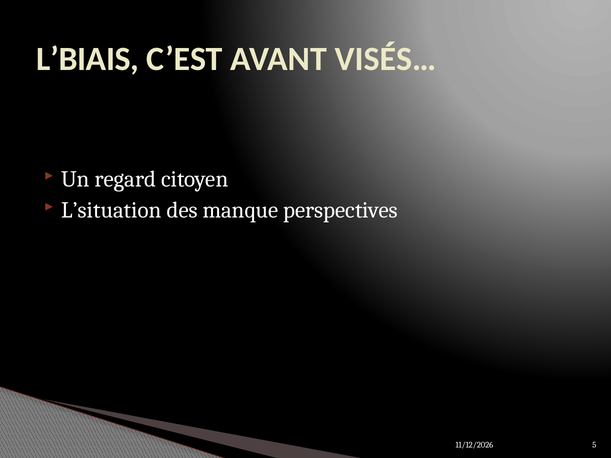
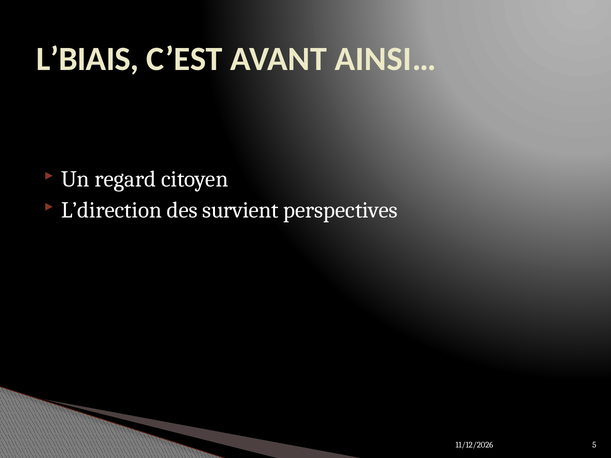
VISÉS…: VISÉS… -> AINSI…
L’situation: L’situation -> L’direction
manque: manque -> survient
